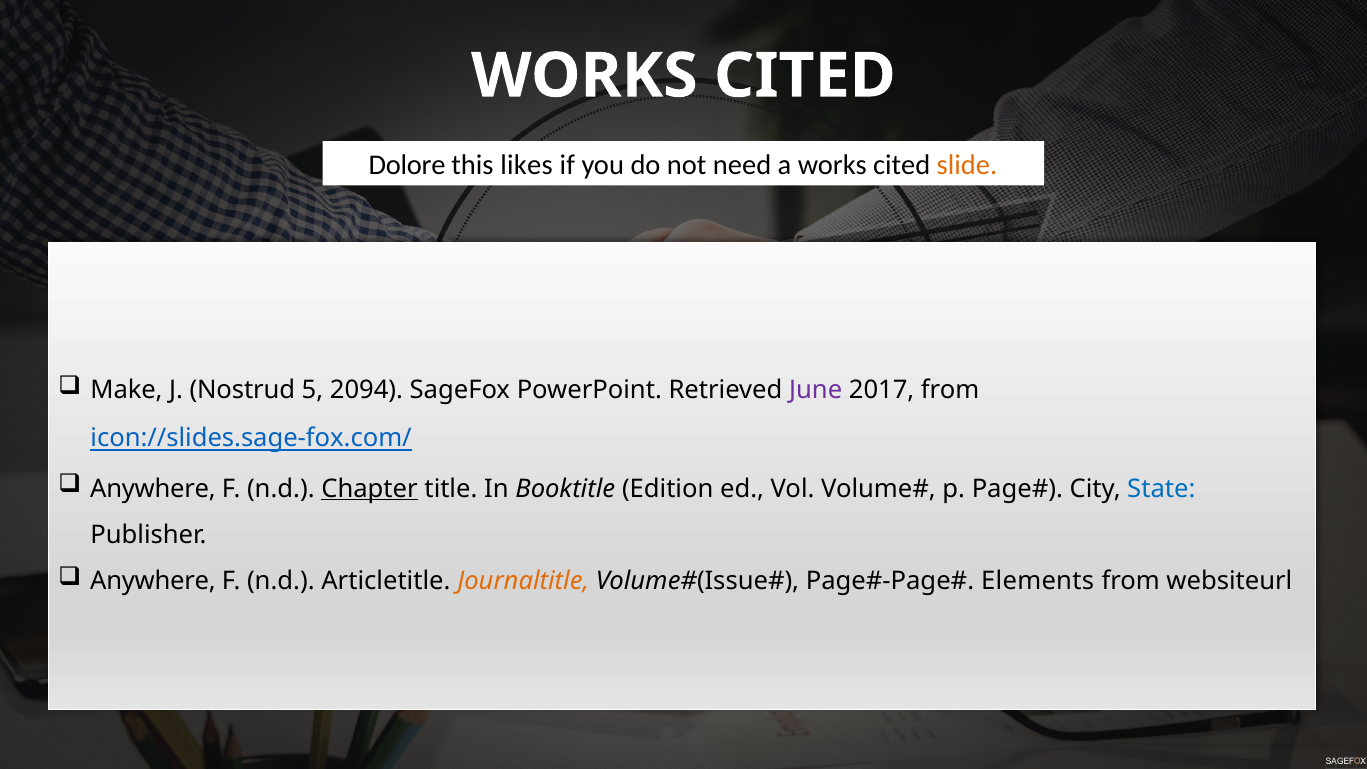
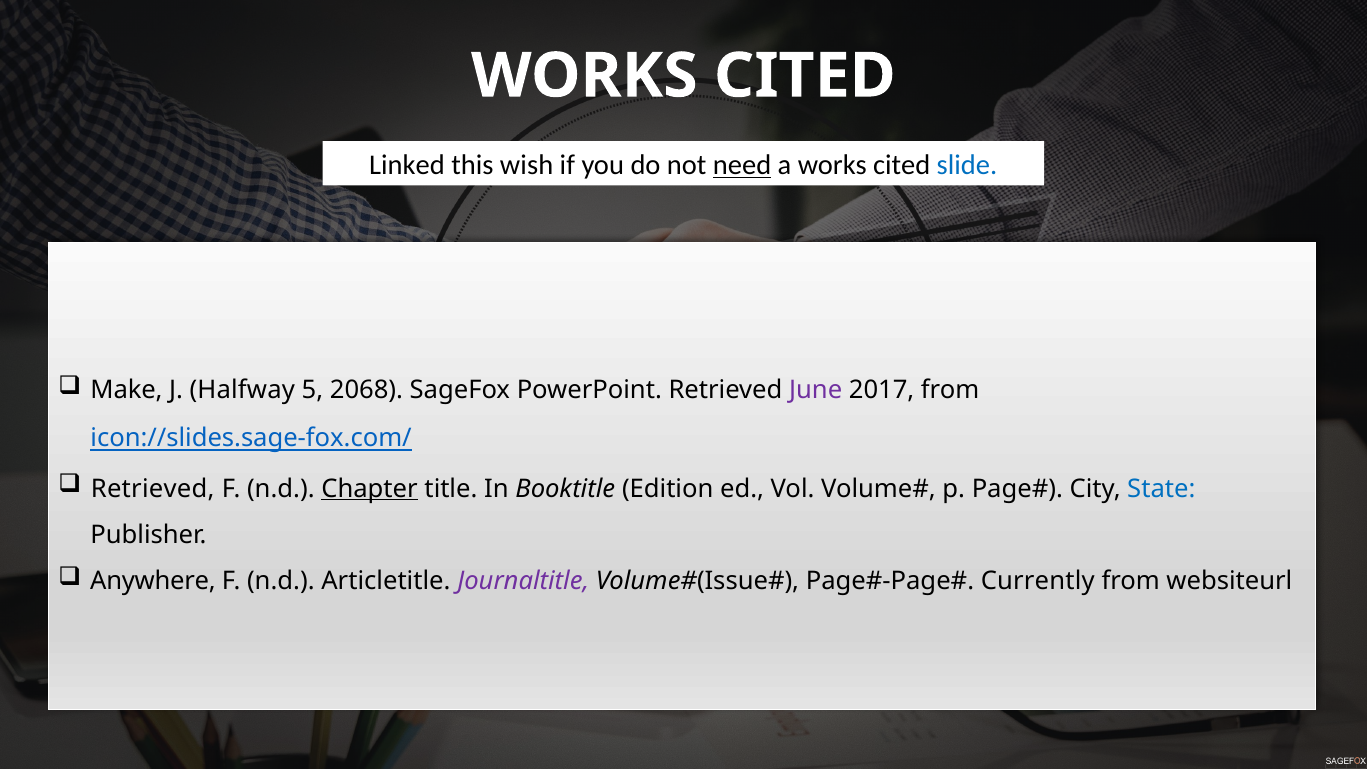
Dolore: Dolore -> Linked
likes: likes -> wish
need underline: none -> present
slide colour: orange -> blue
Nostrud: Nostrud -> Halfway
2094: 2094 -> 2068
Anywhere at (153, 489): Anywhere -> Retrieved
Journaltitle colour: orange -> purple
Elements: Elements -> Currently
